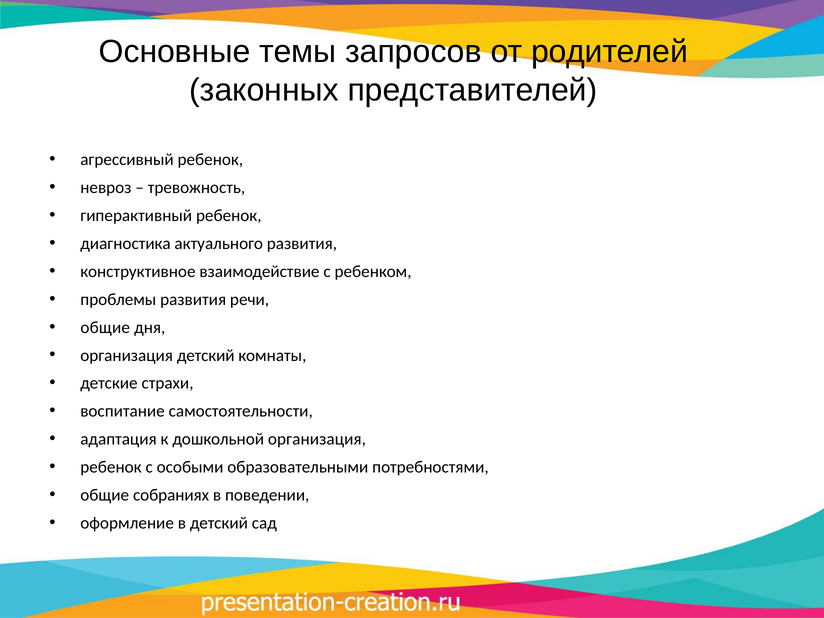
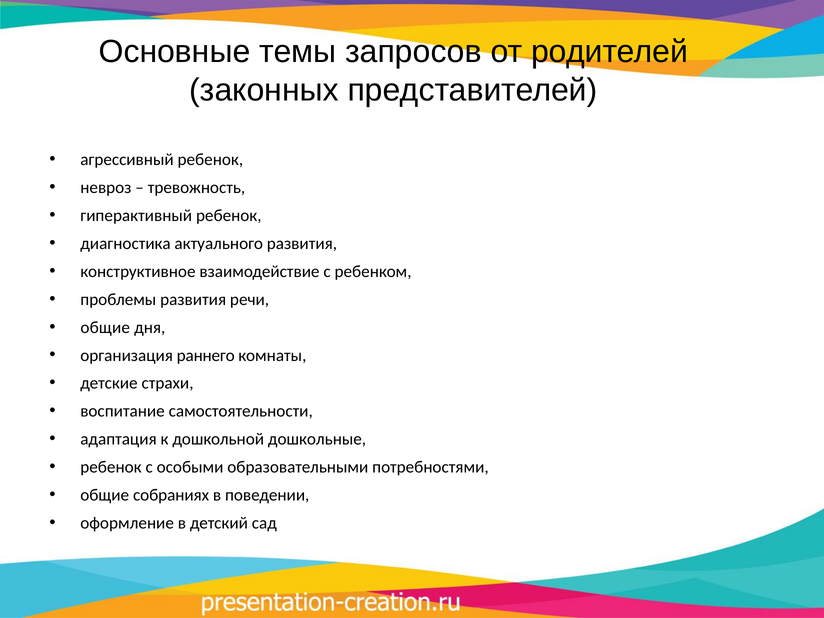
организация детский: детский -> раннего
дошкольной организация: организация -> дошкольные
